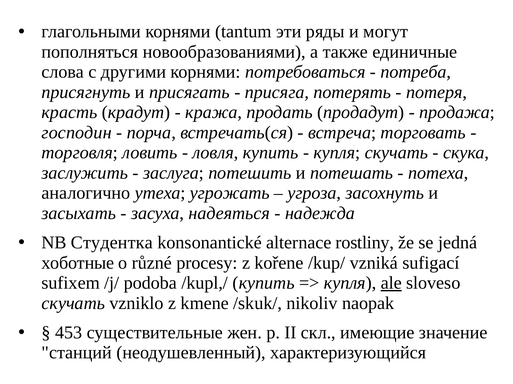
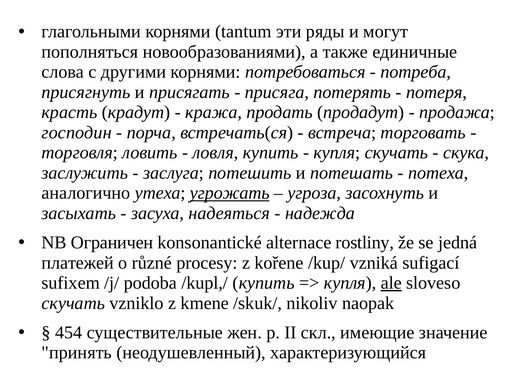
угрожать underline: none -> present
Студентка: Студентка -> Ограничен
хоботные: хоботные -> платежей
453: 453 -> 454
станций: станций -> принять
